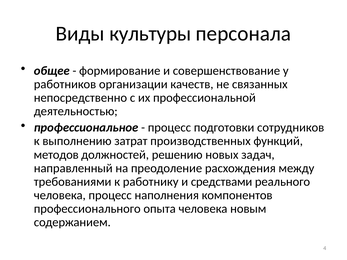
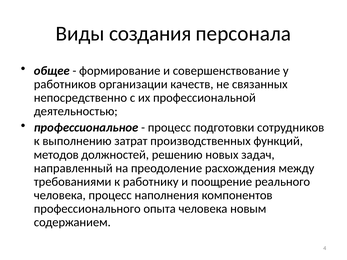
культуры: культуры -> создания
средствами: средствами -> поощрение
